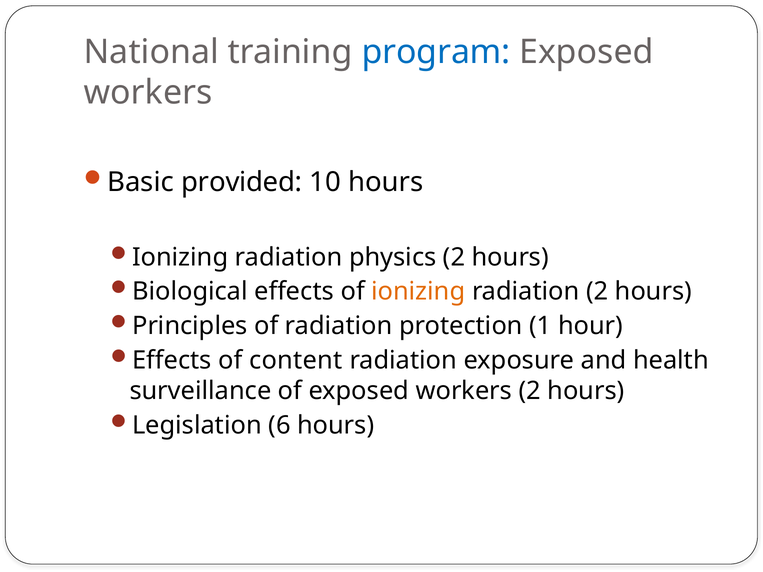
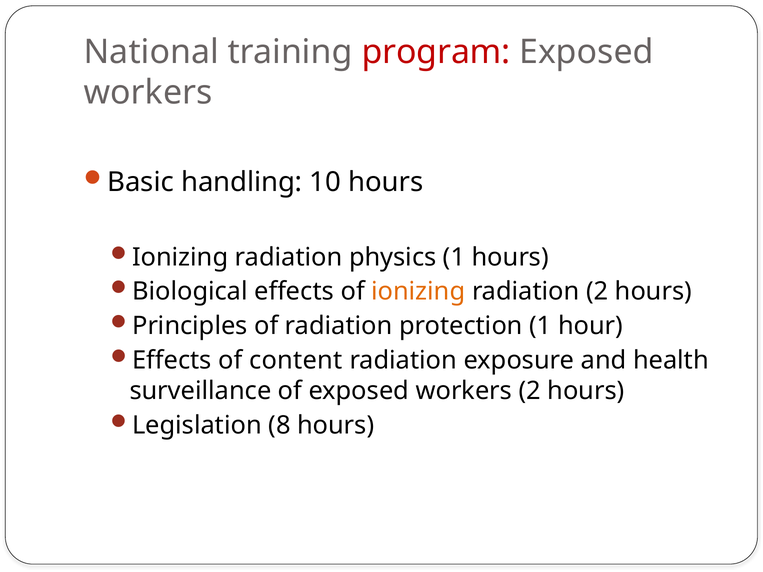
program colour: blue -> red
provided: provided -> handling
physics 2: 2 -> 1
6: 6 -> 8
